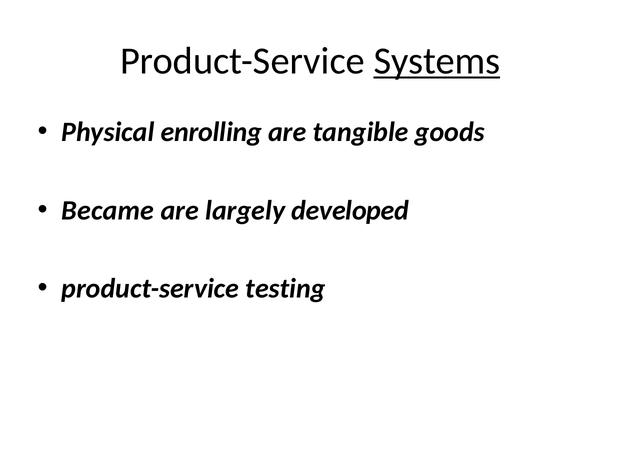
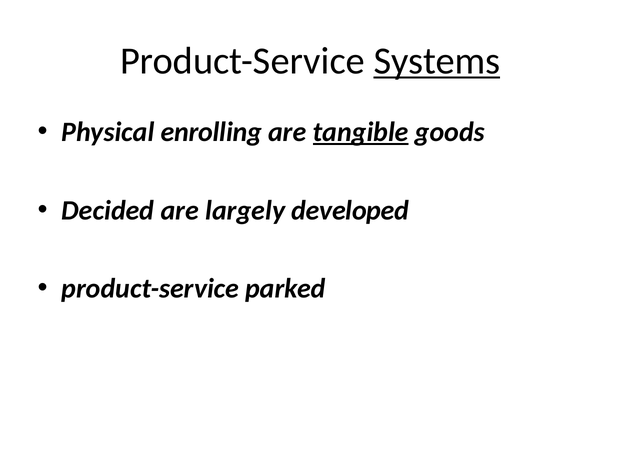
tangible underline: none -> present
Became: Became -> Decided
testing: testing -> parked
